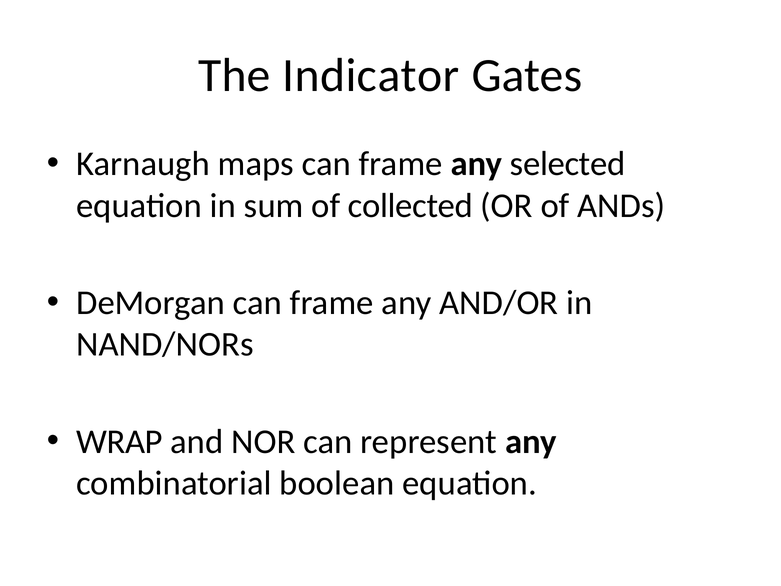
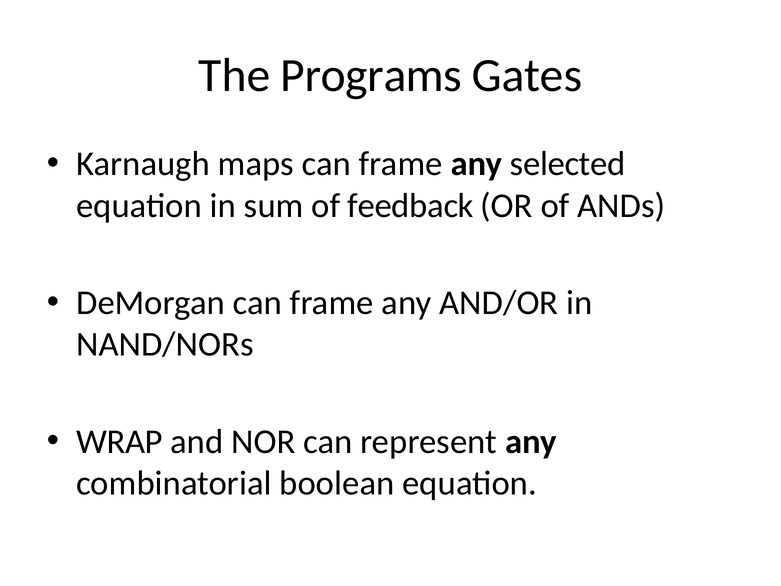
Indicator: Indicator -> Programs
collected: collected -> feedback
